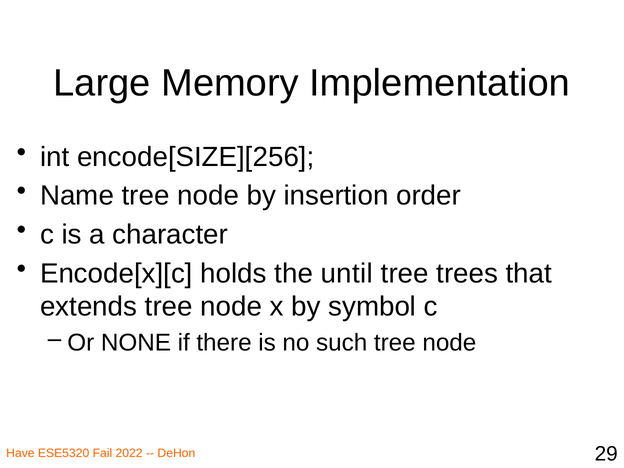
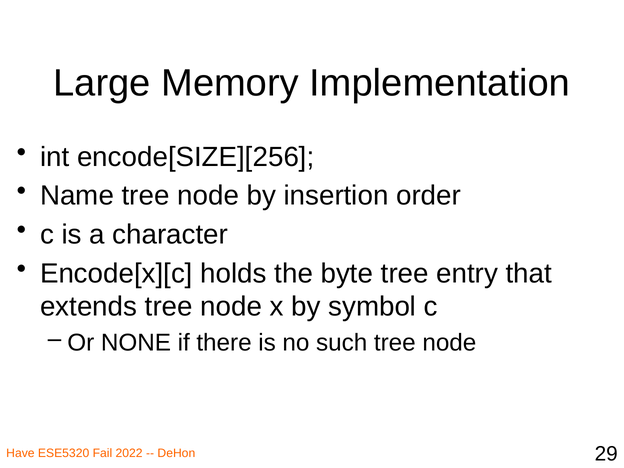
until: until -> byte
trees: trees -> entry
